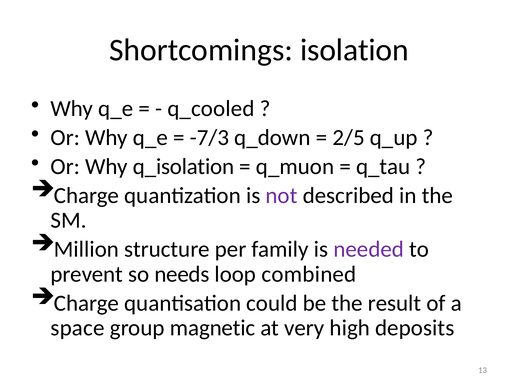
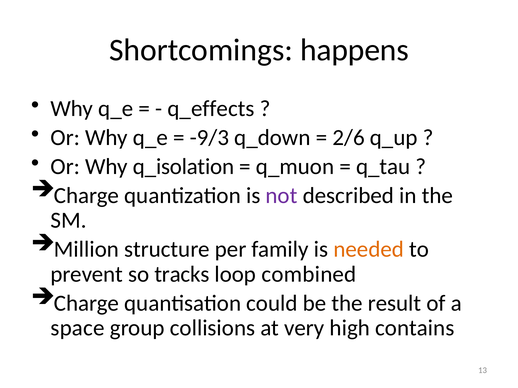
isolation: isolation -> happens
q_cooled: q_cooled -> q_effects
-7/3: -7/3 -> -9/3
2/5: 2/5 -> 2/6
needed colour: purple -> orange
needs: needs -> tracks
magnetic: magnetic -> collisions
deposits: deposits -> contains
